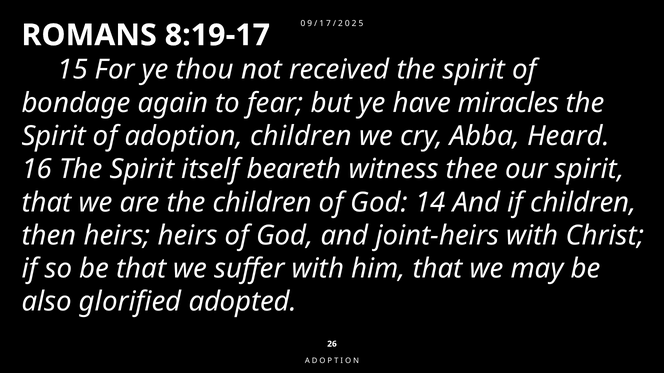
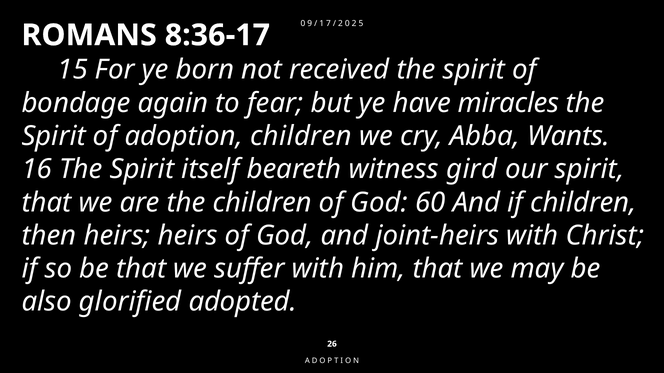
8:19-17: 8:19-17 -> 8:36-17
thou: thou -> born
Heard: Heard -> Wants
thee: thee -> gird
14: 14 -> 60
